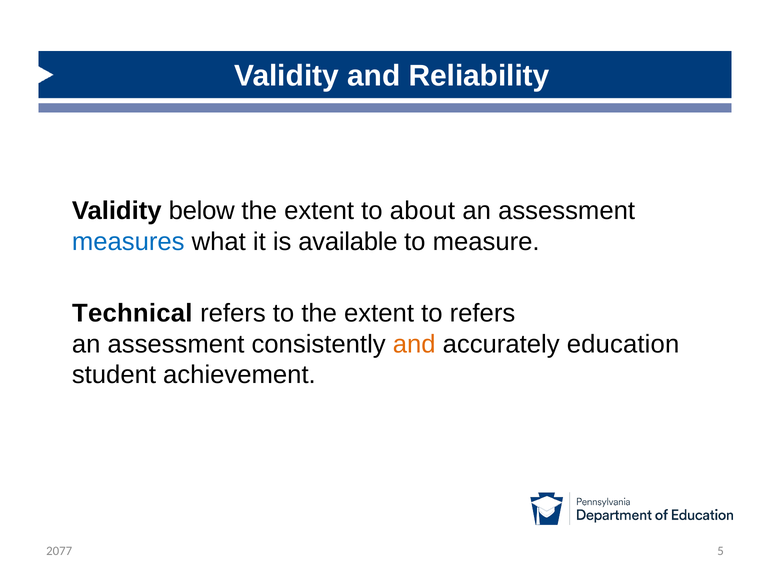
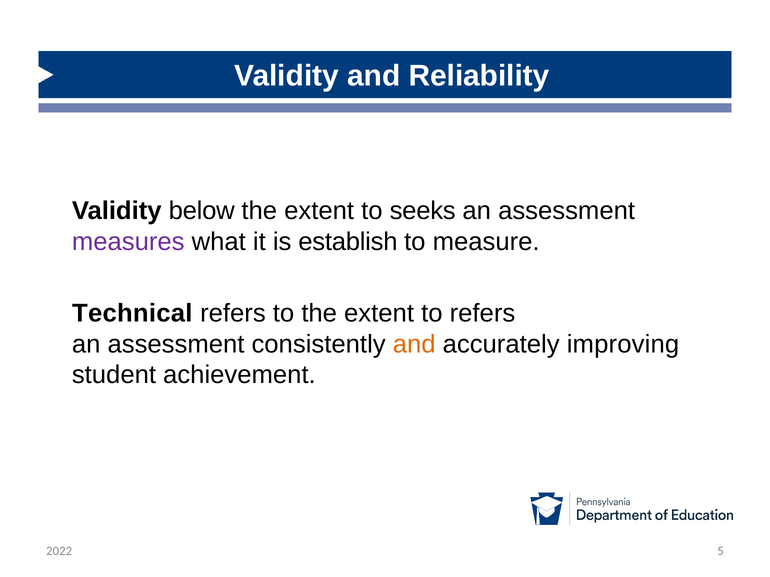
about: about -> seeks
measures colour: blue -> purple
available: available -> establish
education: education -> improving
2077: 2077 -> 2022
